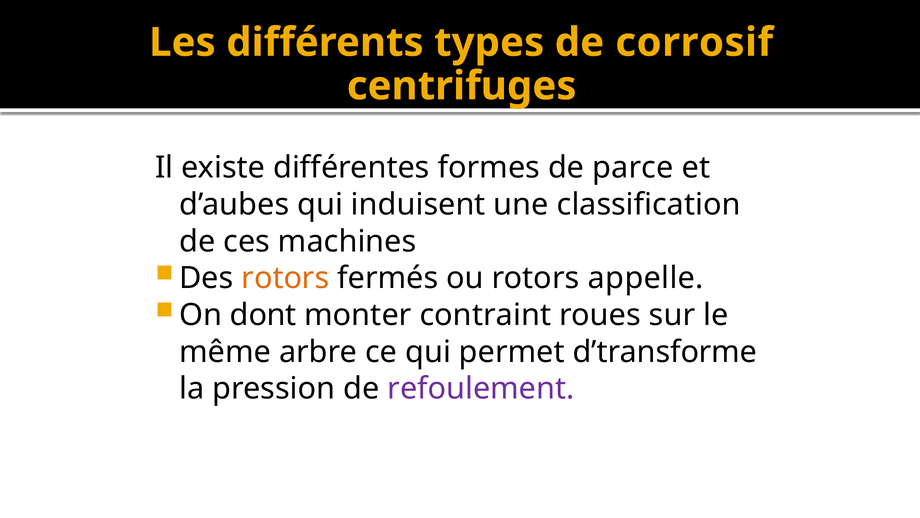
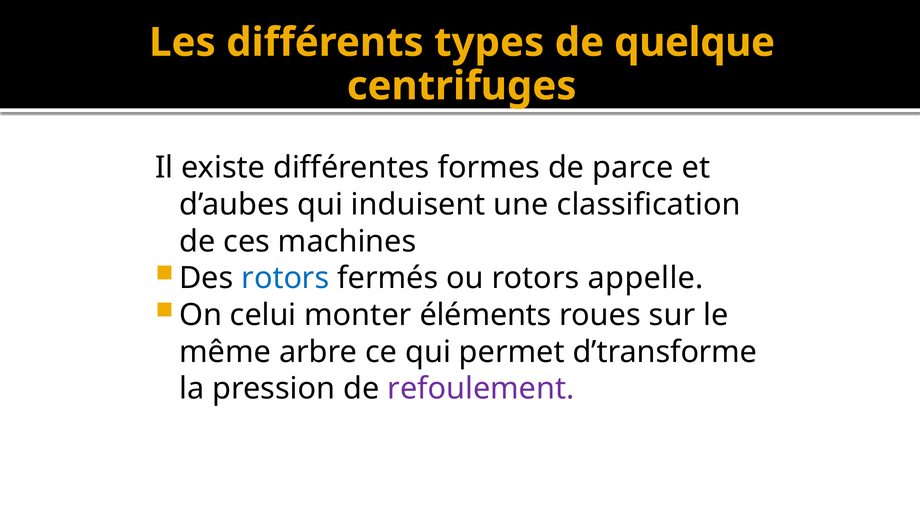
corrosif: corrosif -> quelque
rotors at (285, 278) colour: orange -> blue
dont: dont -> celui
contraint: contraint -> éléments
